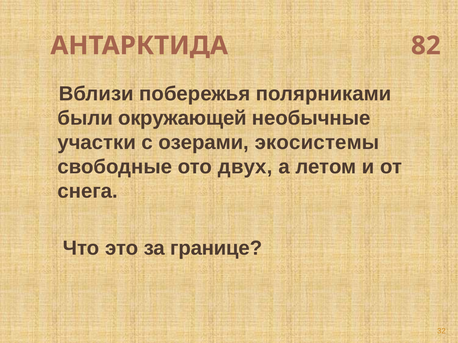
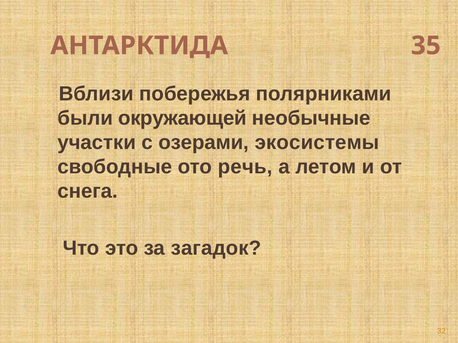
82: 82 -> 35
двух: двух -> речь
границе: границе -> загадок
